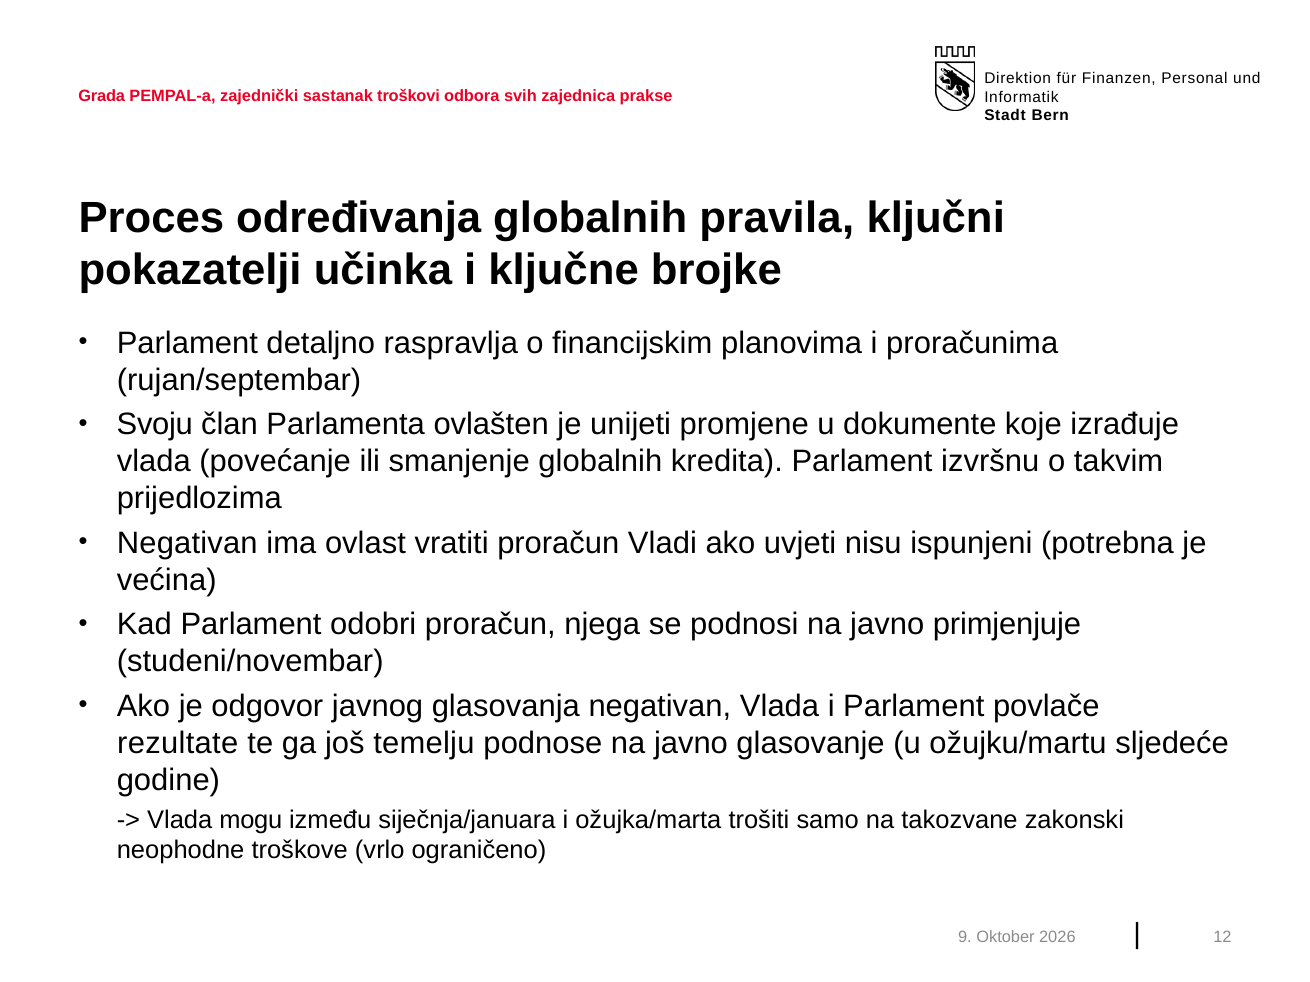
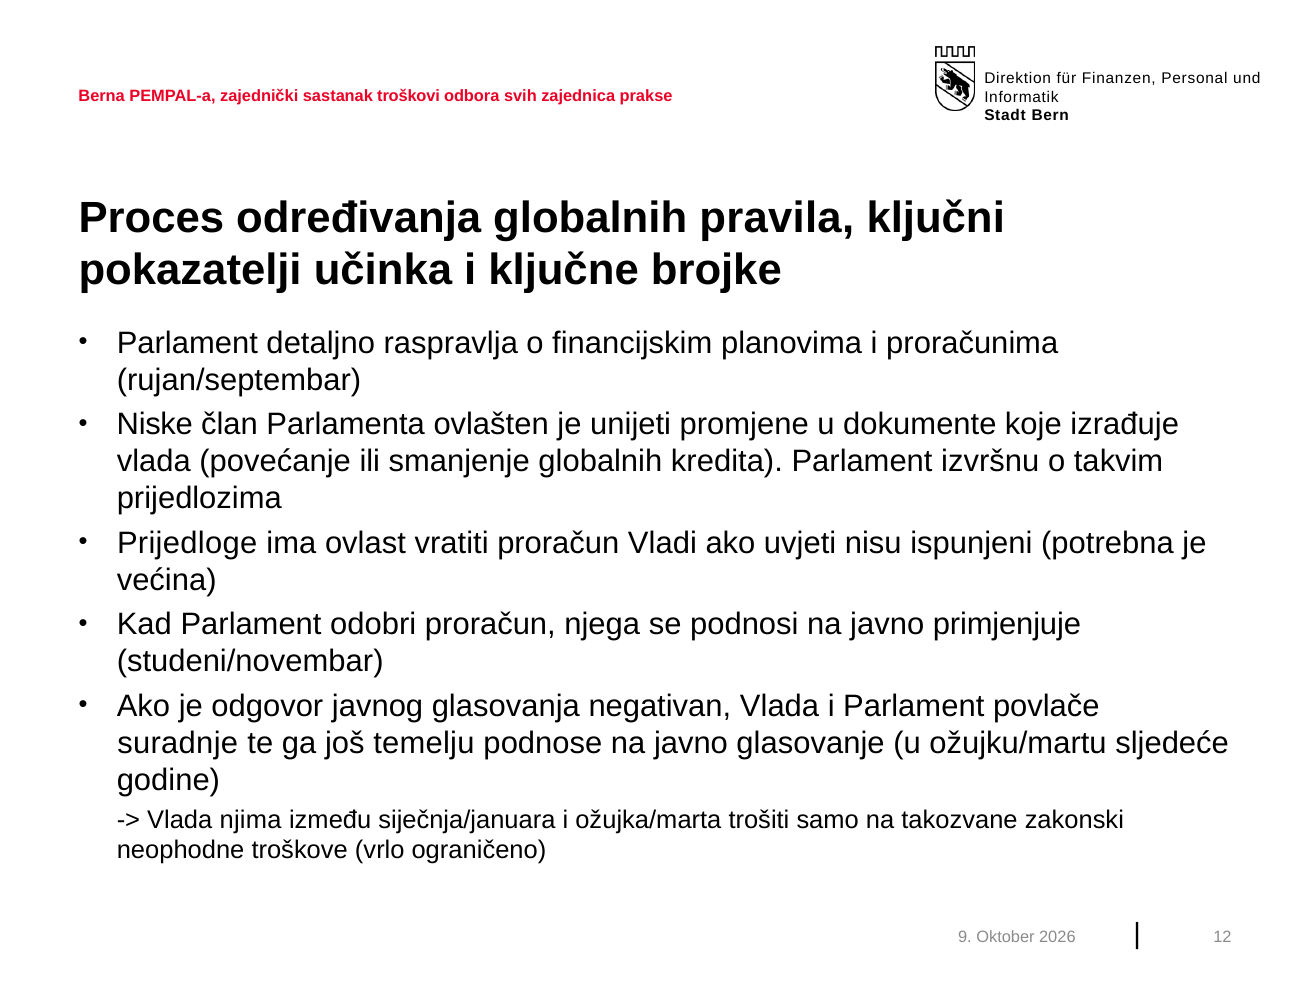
Grada: Grada -> Berna
Svoju: Svoju -> Niske
Negativan at (187, 543): Negativan -> Prijedloge
rezultate: rezultate -> suradnje
mogu: mogu -> njima
